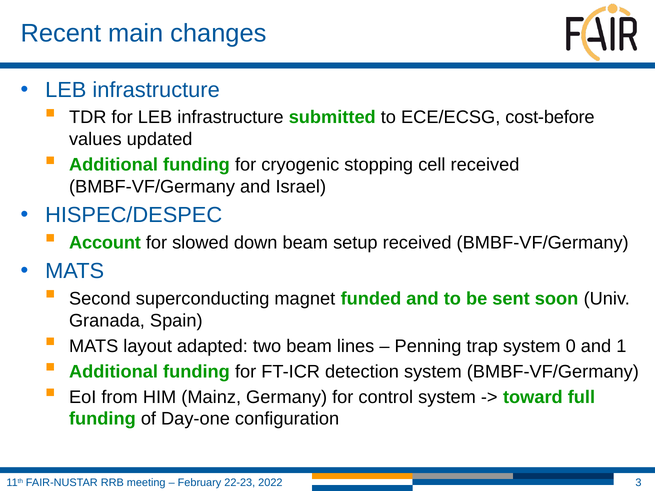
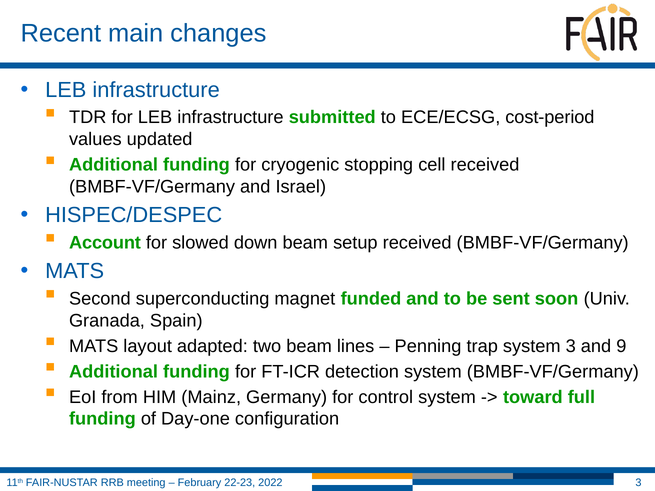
cost-before: cost-before -> cost-period
system 0: 0 -> 3
1: 1 -> 9
